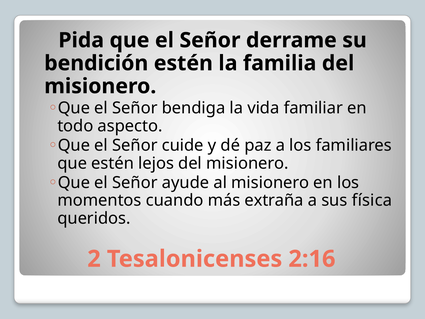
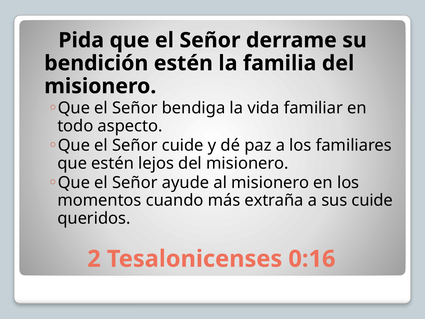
sus física: física -> cuide
2:16: 2:16 -> 0:16
